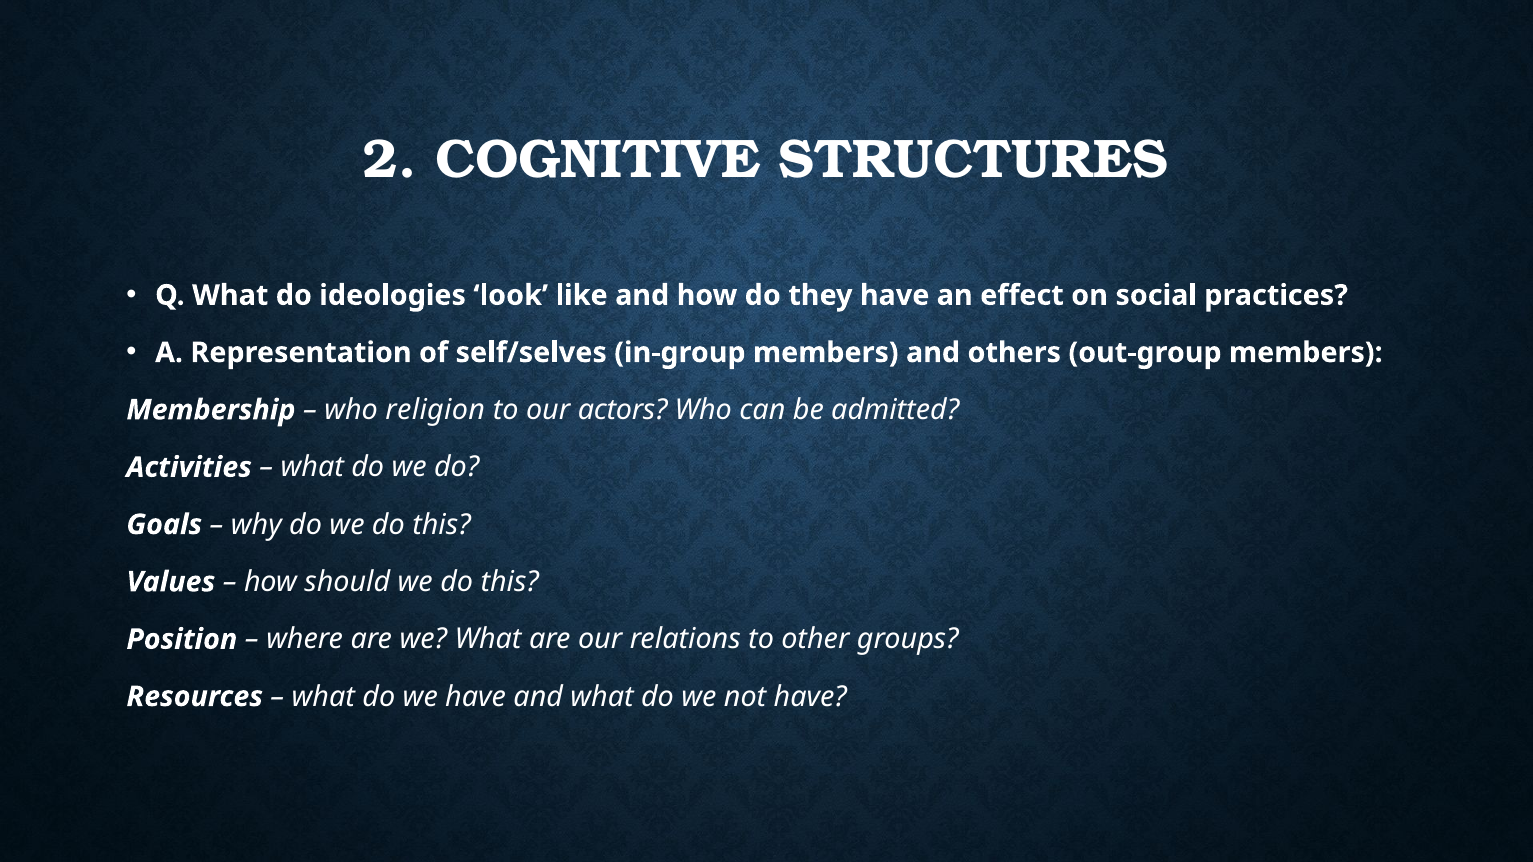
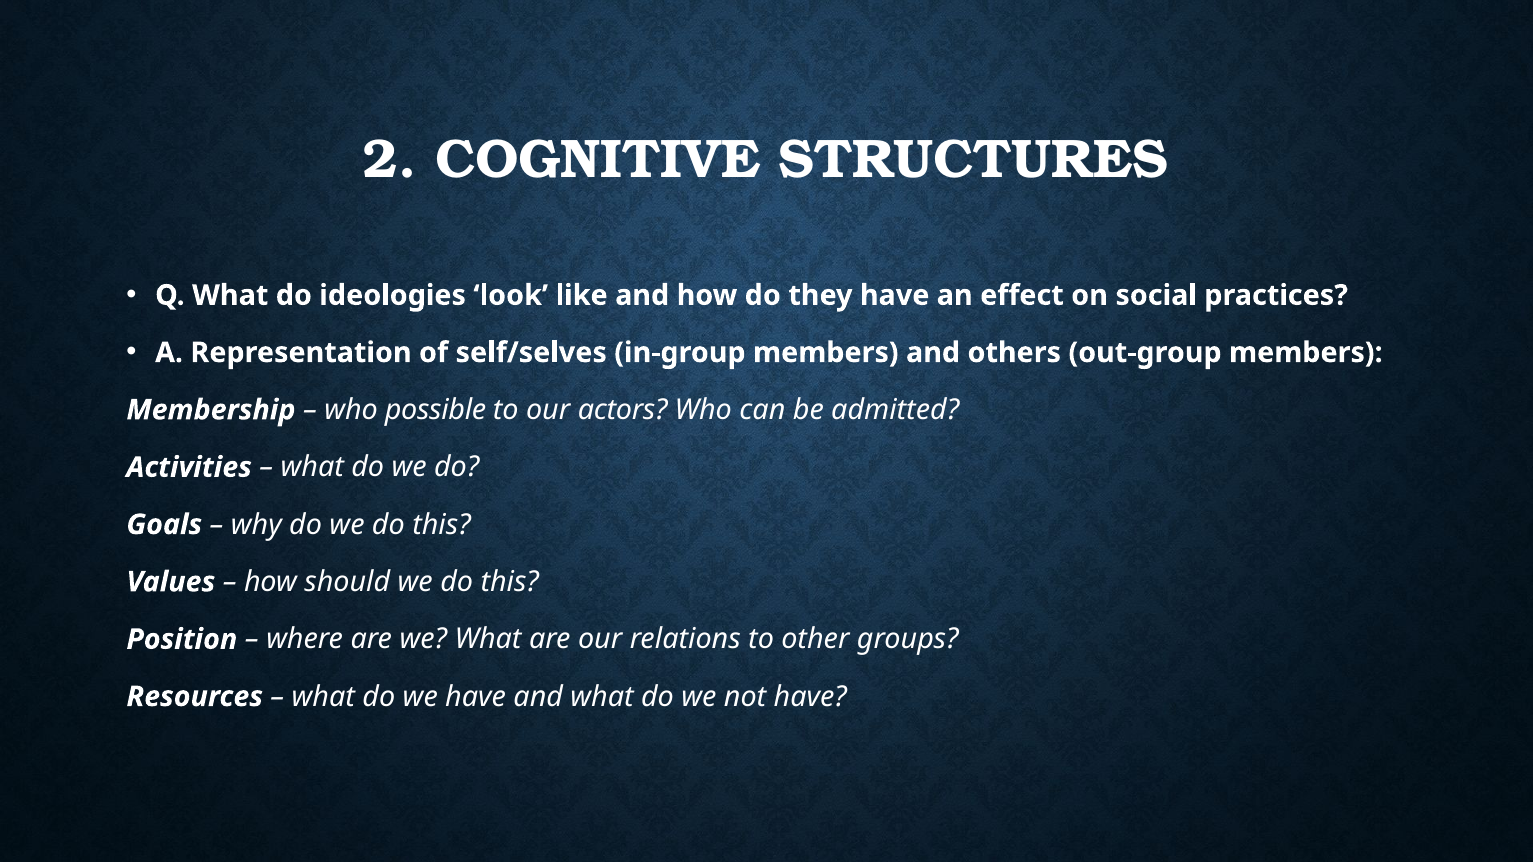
religion: religion -> possible
